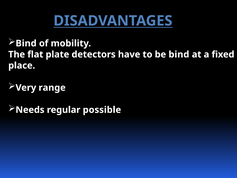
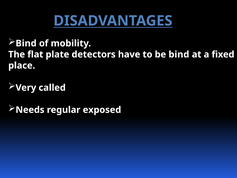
range: range -> called
possible: possible -> exposed
